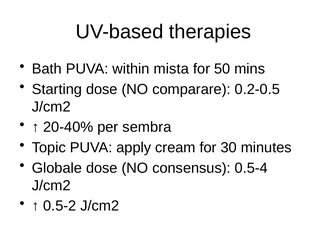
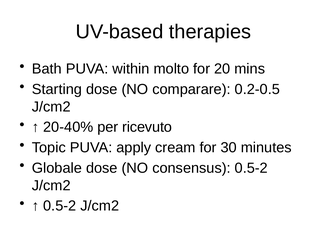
mista: mista -> molto
50: 50 -> 20
sembra: sembra -> ricevuto
consensus 0.5-4: 0.5-4 -> 0.5-2
